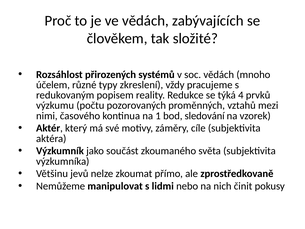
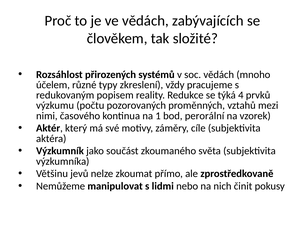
sledování: sledování -> perorální
